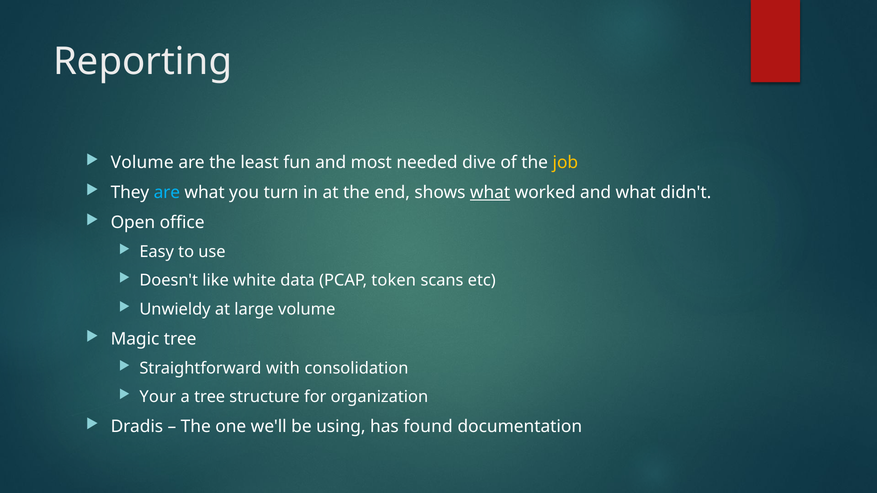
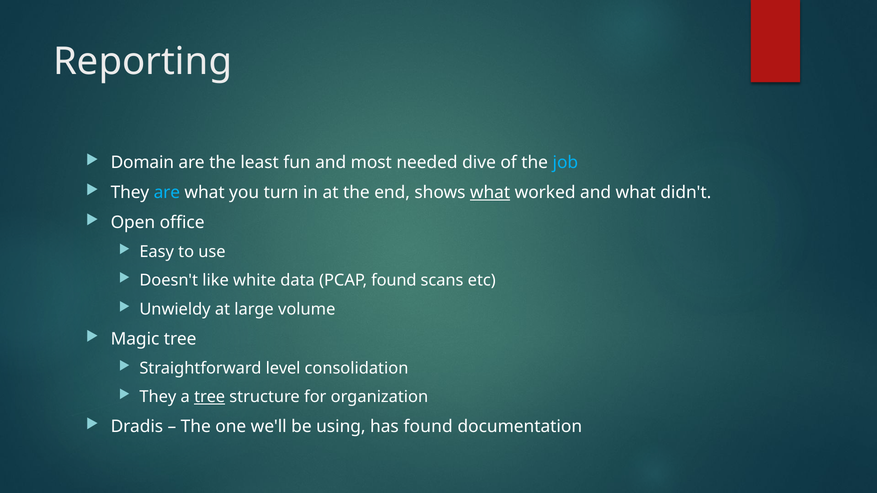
Volume at (142, 163): Volume -> Domain
job colour: yellow -> light blue
PCAP token: token -> found
with: with -> level
Your at (158, 397): Your -> They
tree at (210, 397) underline: none -> present
